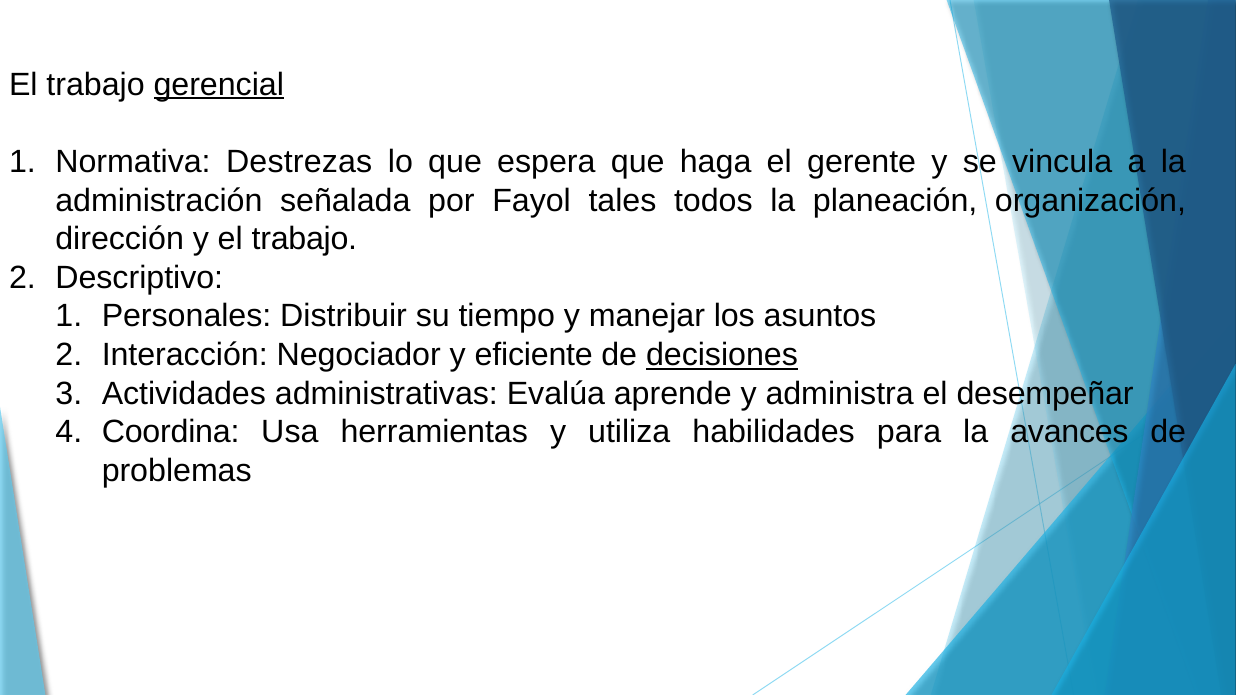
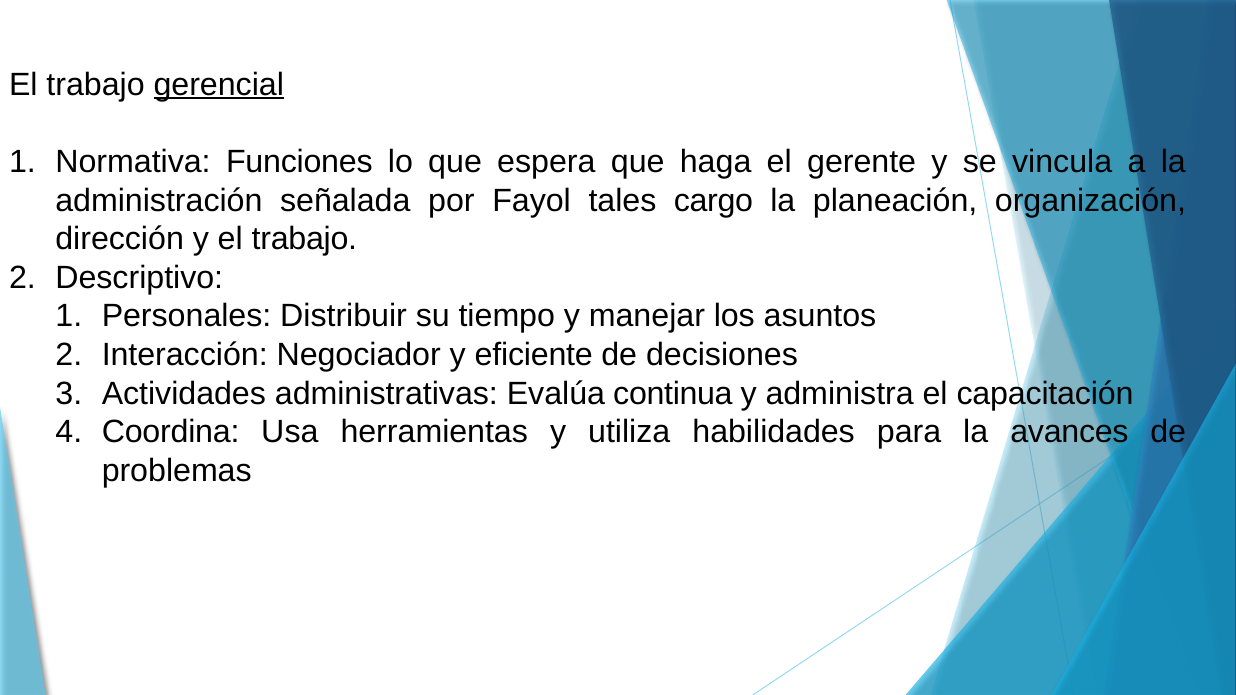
Destrezas: Destrezas -> Funciones
todos: todos -> cargo
decisiones underline: present -> none
aprende: aprende -> continua
desempeñar: desempeñar -> capacitación
